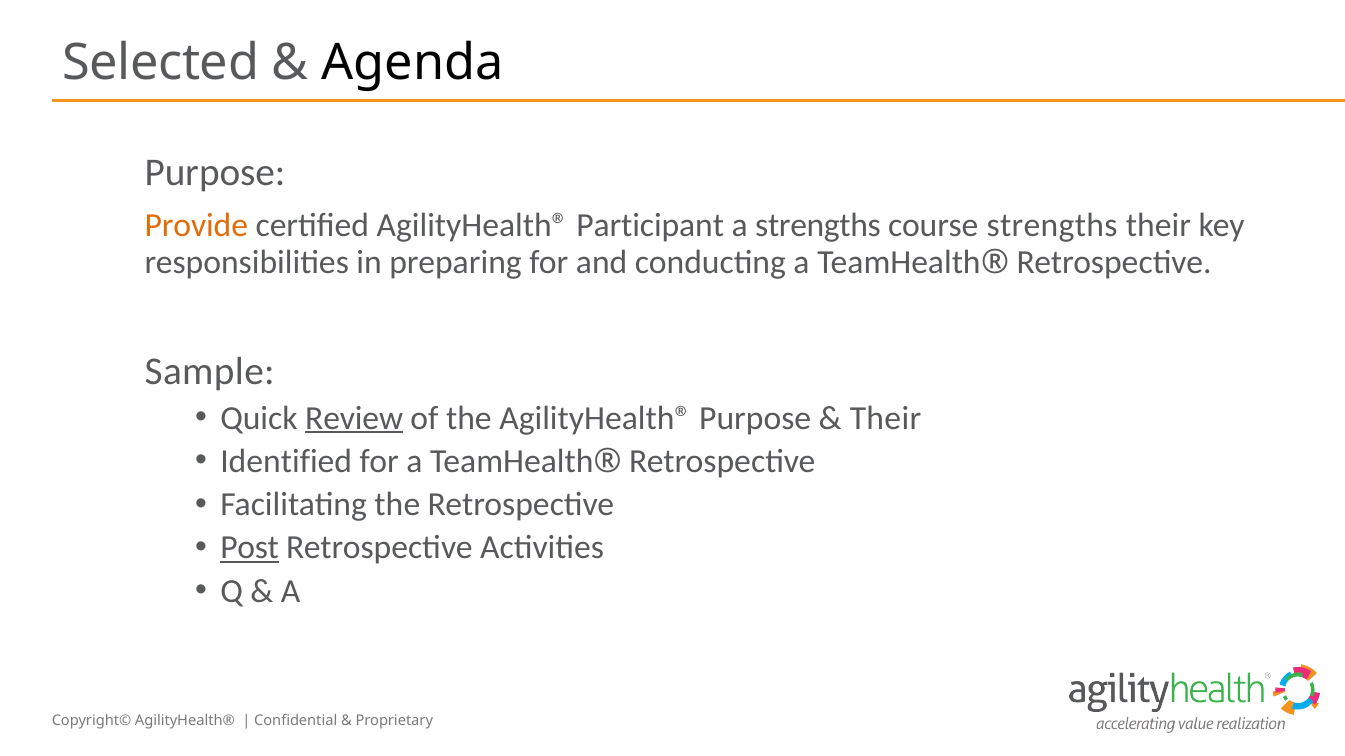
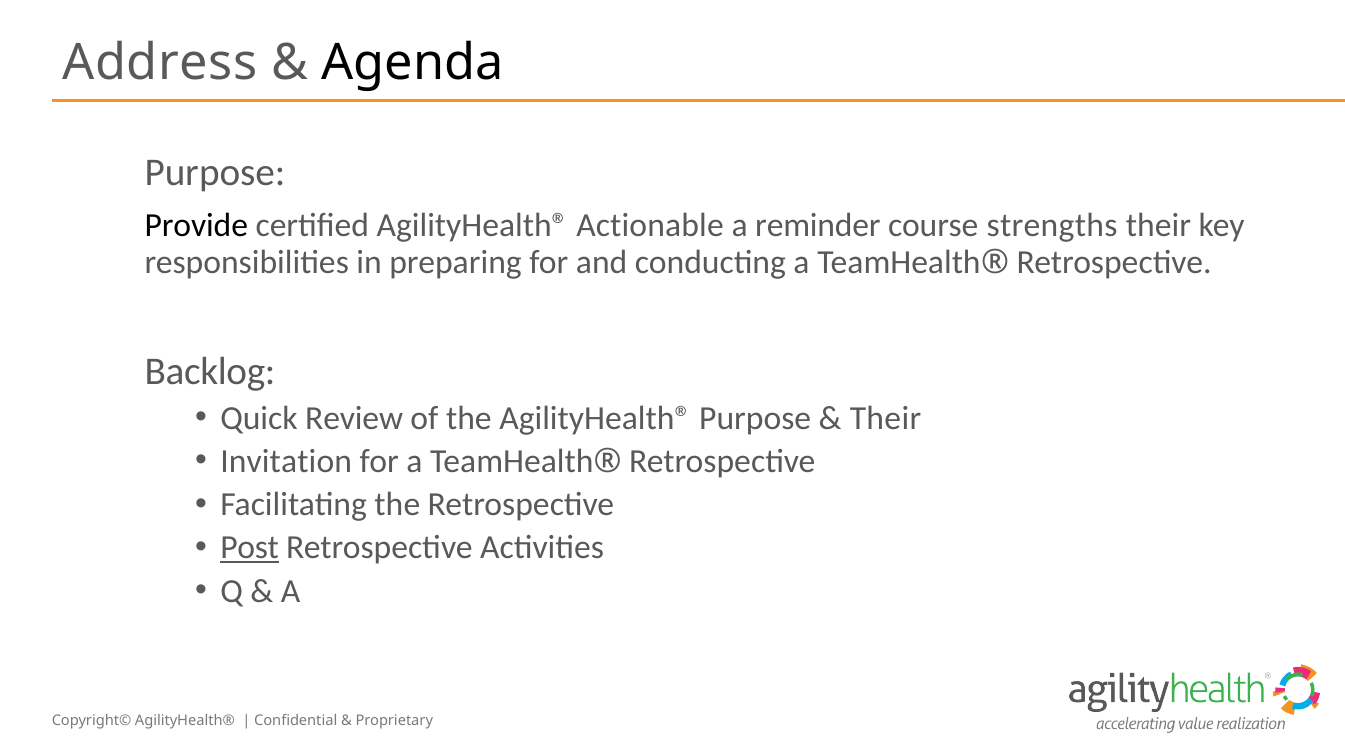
Selected: Selected -> Address
Provide colour: orange -> black
Participant: Participant -> Actionable
a strengths: strengths -> reminder
Sample: Sample -> Backlog
Review underline: present -> none
Identified: Identified -> Invitation
